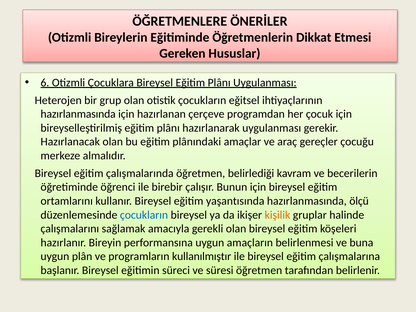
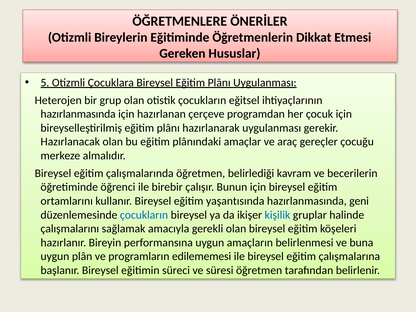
6: 6 -> 5
ölçü: ölçü -> geni
kişilik colour: orange -> blue
kullanılmıştır: kullanılmıştır -> edilememesi
